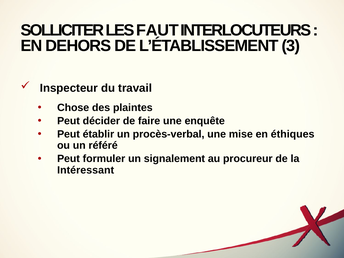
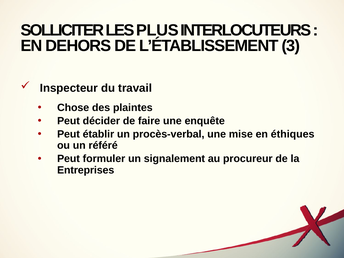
FAUT: FAUT -> PLUS
Intéressant: Intéressant -> Entreprises
